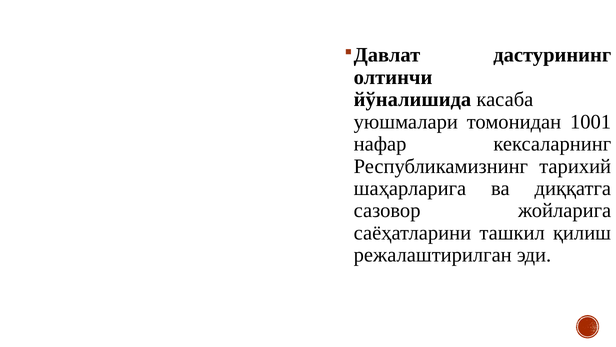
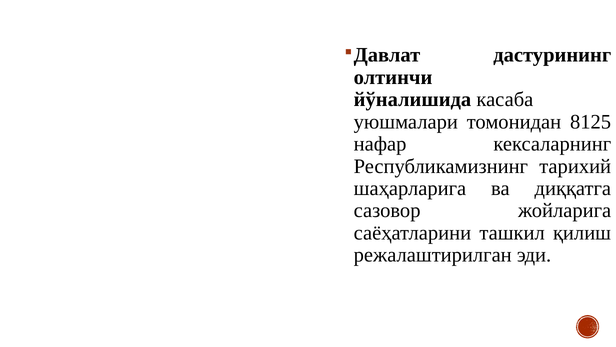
1001: 1001 -> 8125
